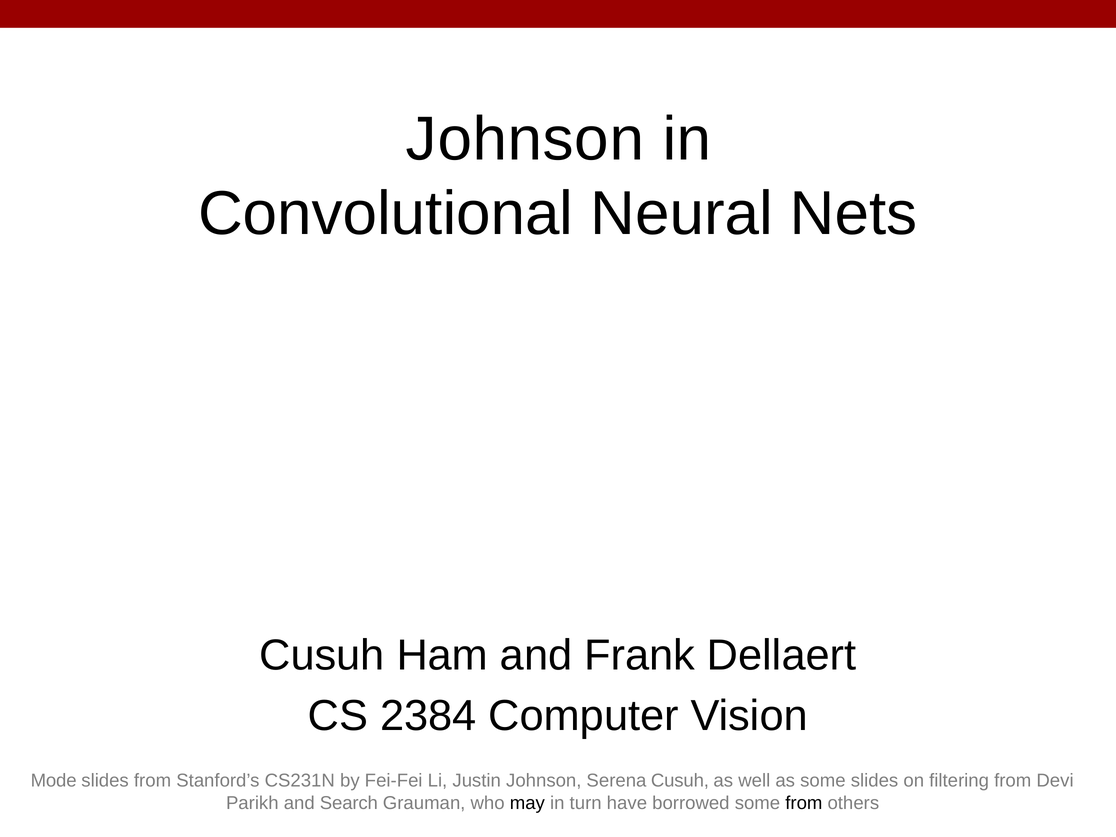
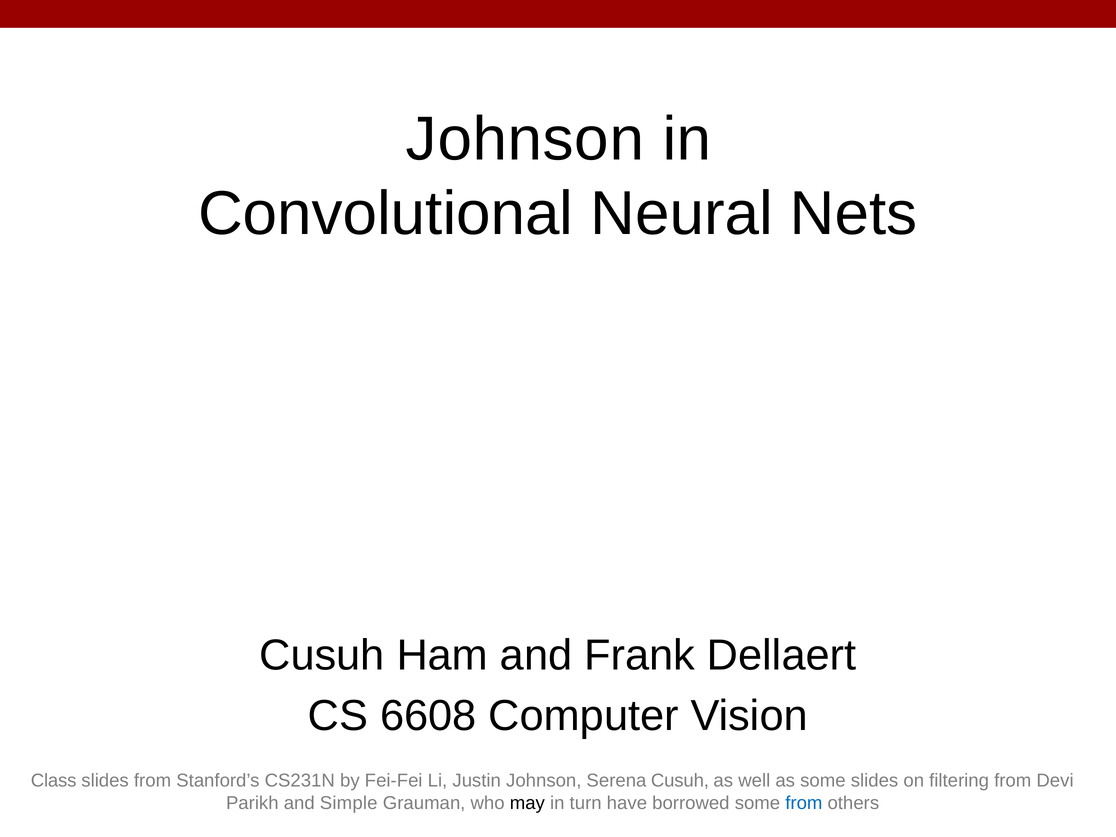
2384: 2384 -> 6608
Mode: Mode -> Class
Search: Search -> Simple
from at (804, 803) colour: black -> blue
